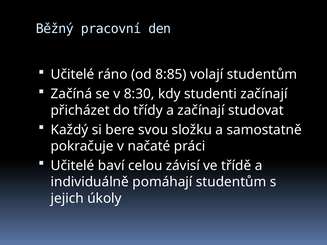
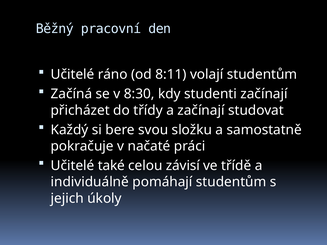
8:85: 8:85 -> 8:11
baví: baví -> také
